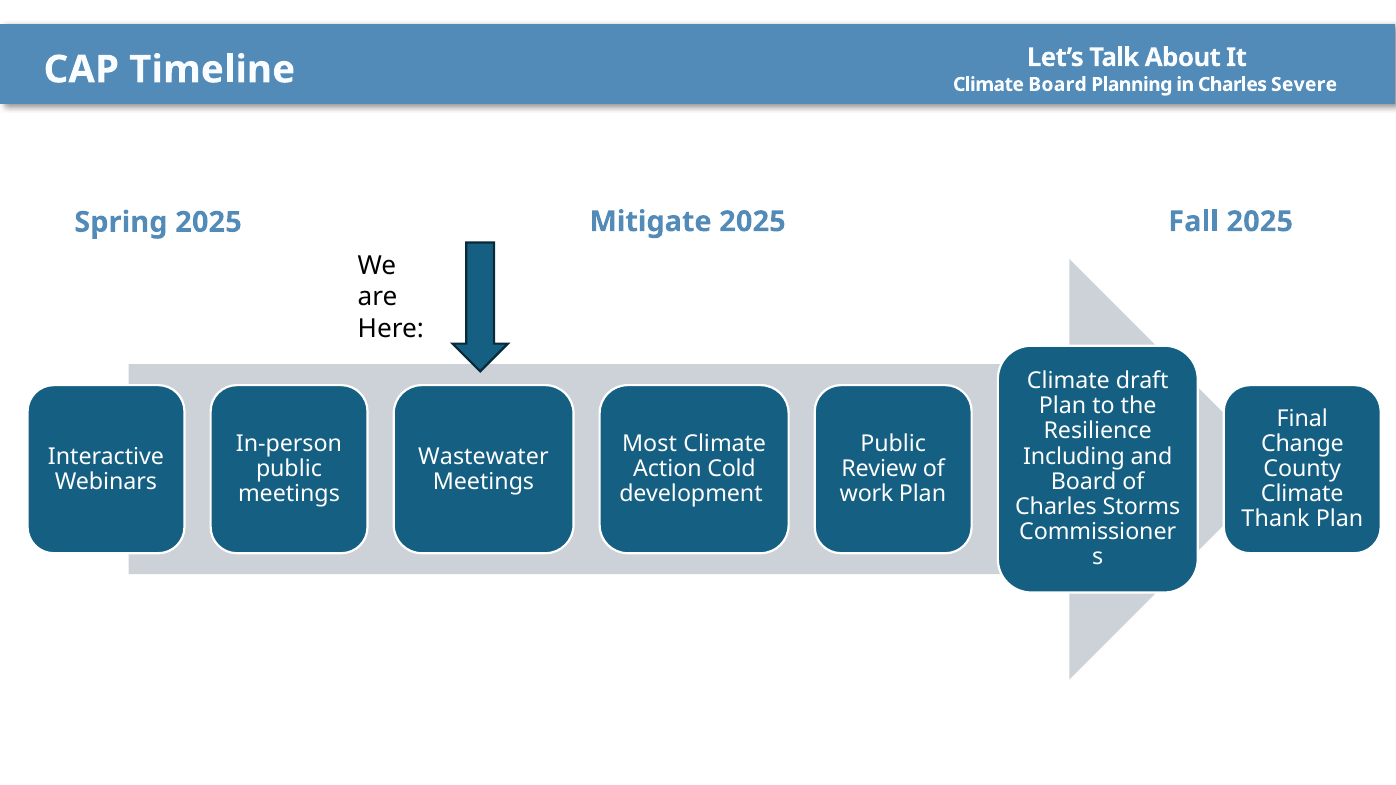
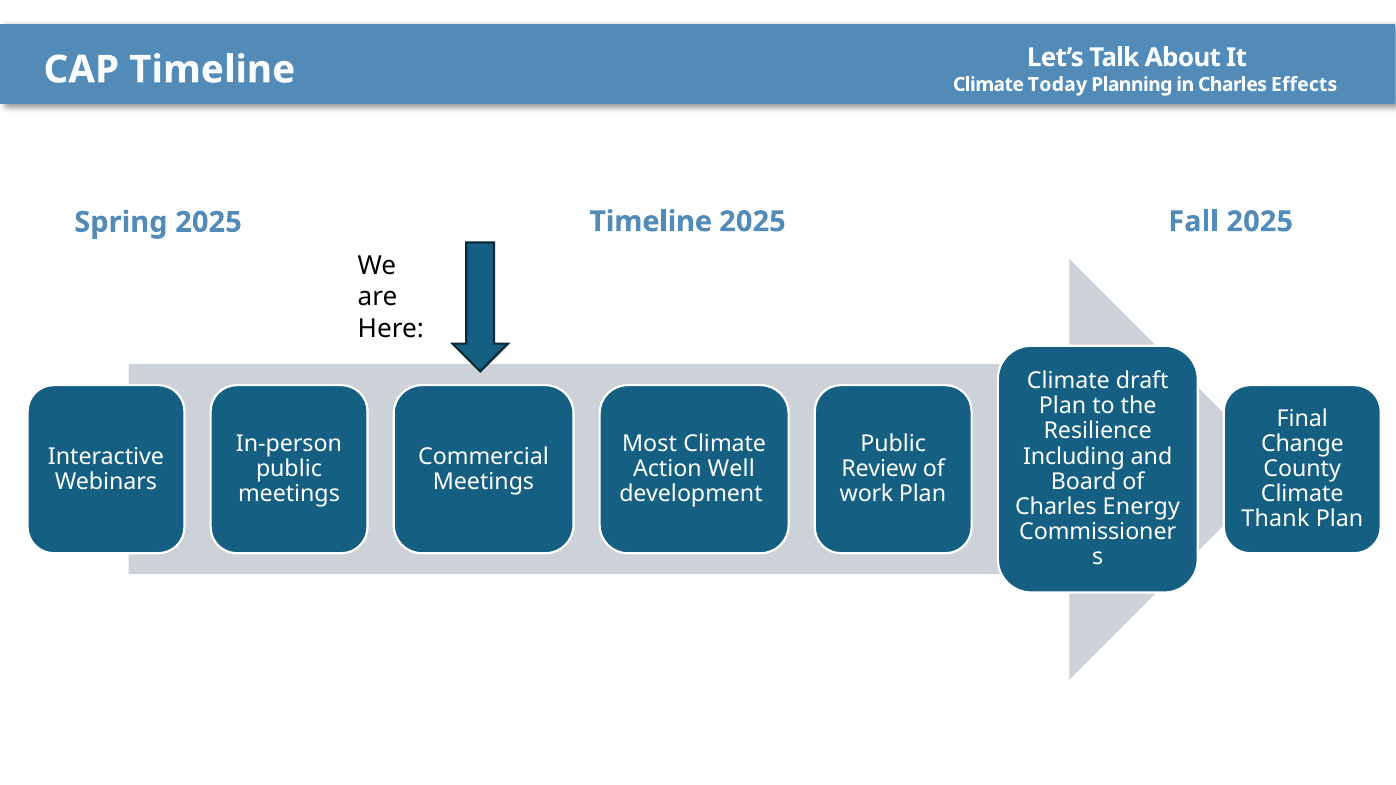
Climate Board: Board -> Today
Severe: Severe -> Effects
2025 Mitigate: Mitigate -> Timeline
Wastewater: Wastewater -> Commercial
Cold: Cold -> Well
Storms: Storms -> Energy
